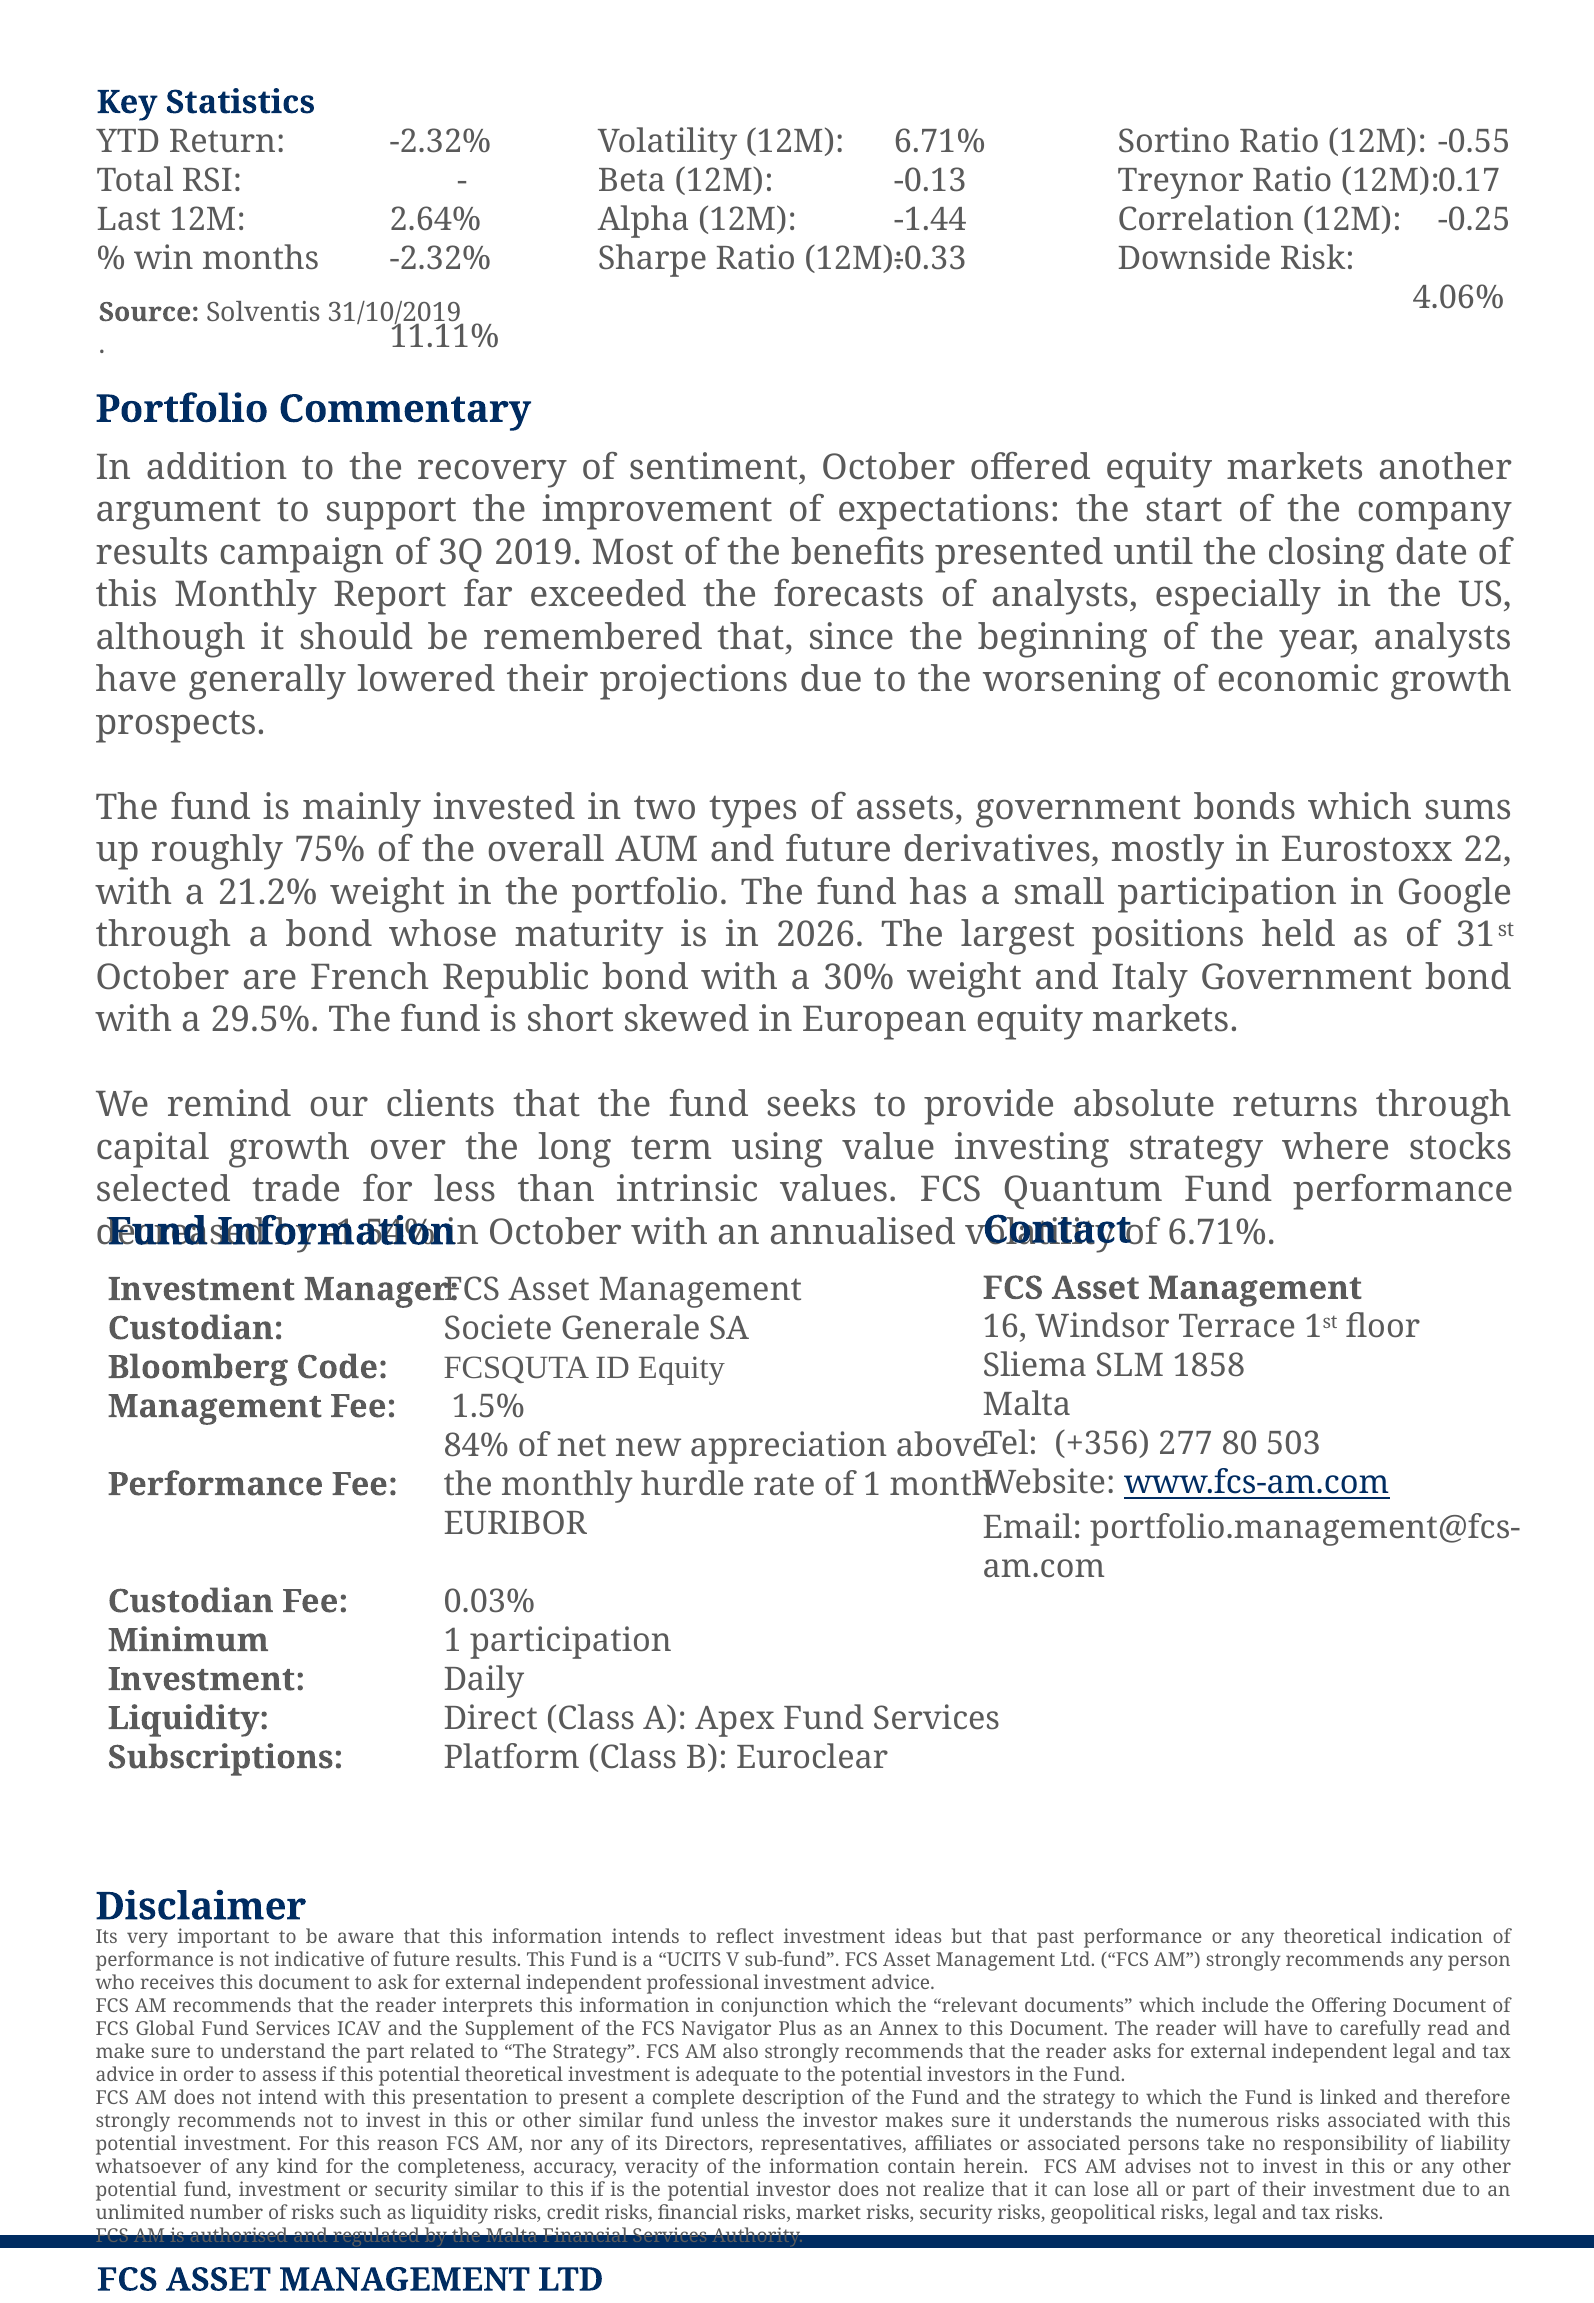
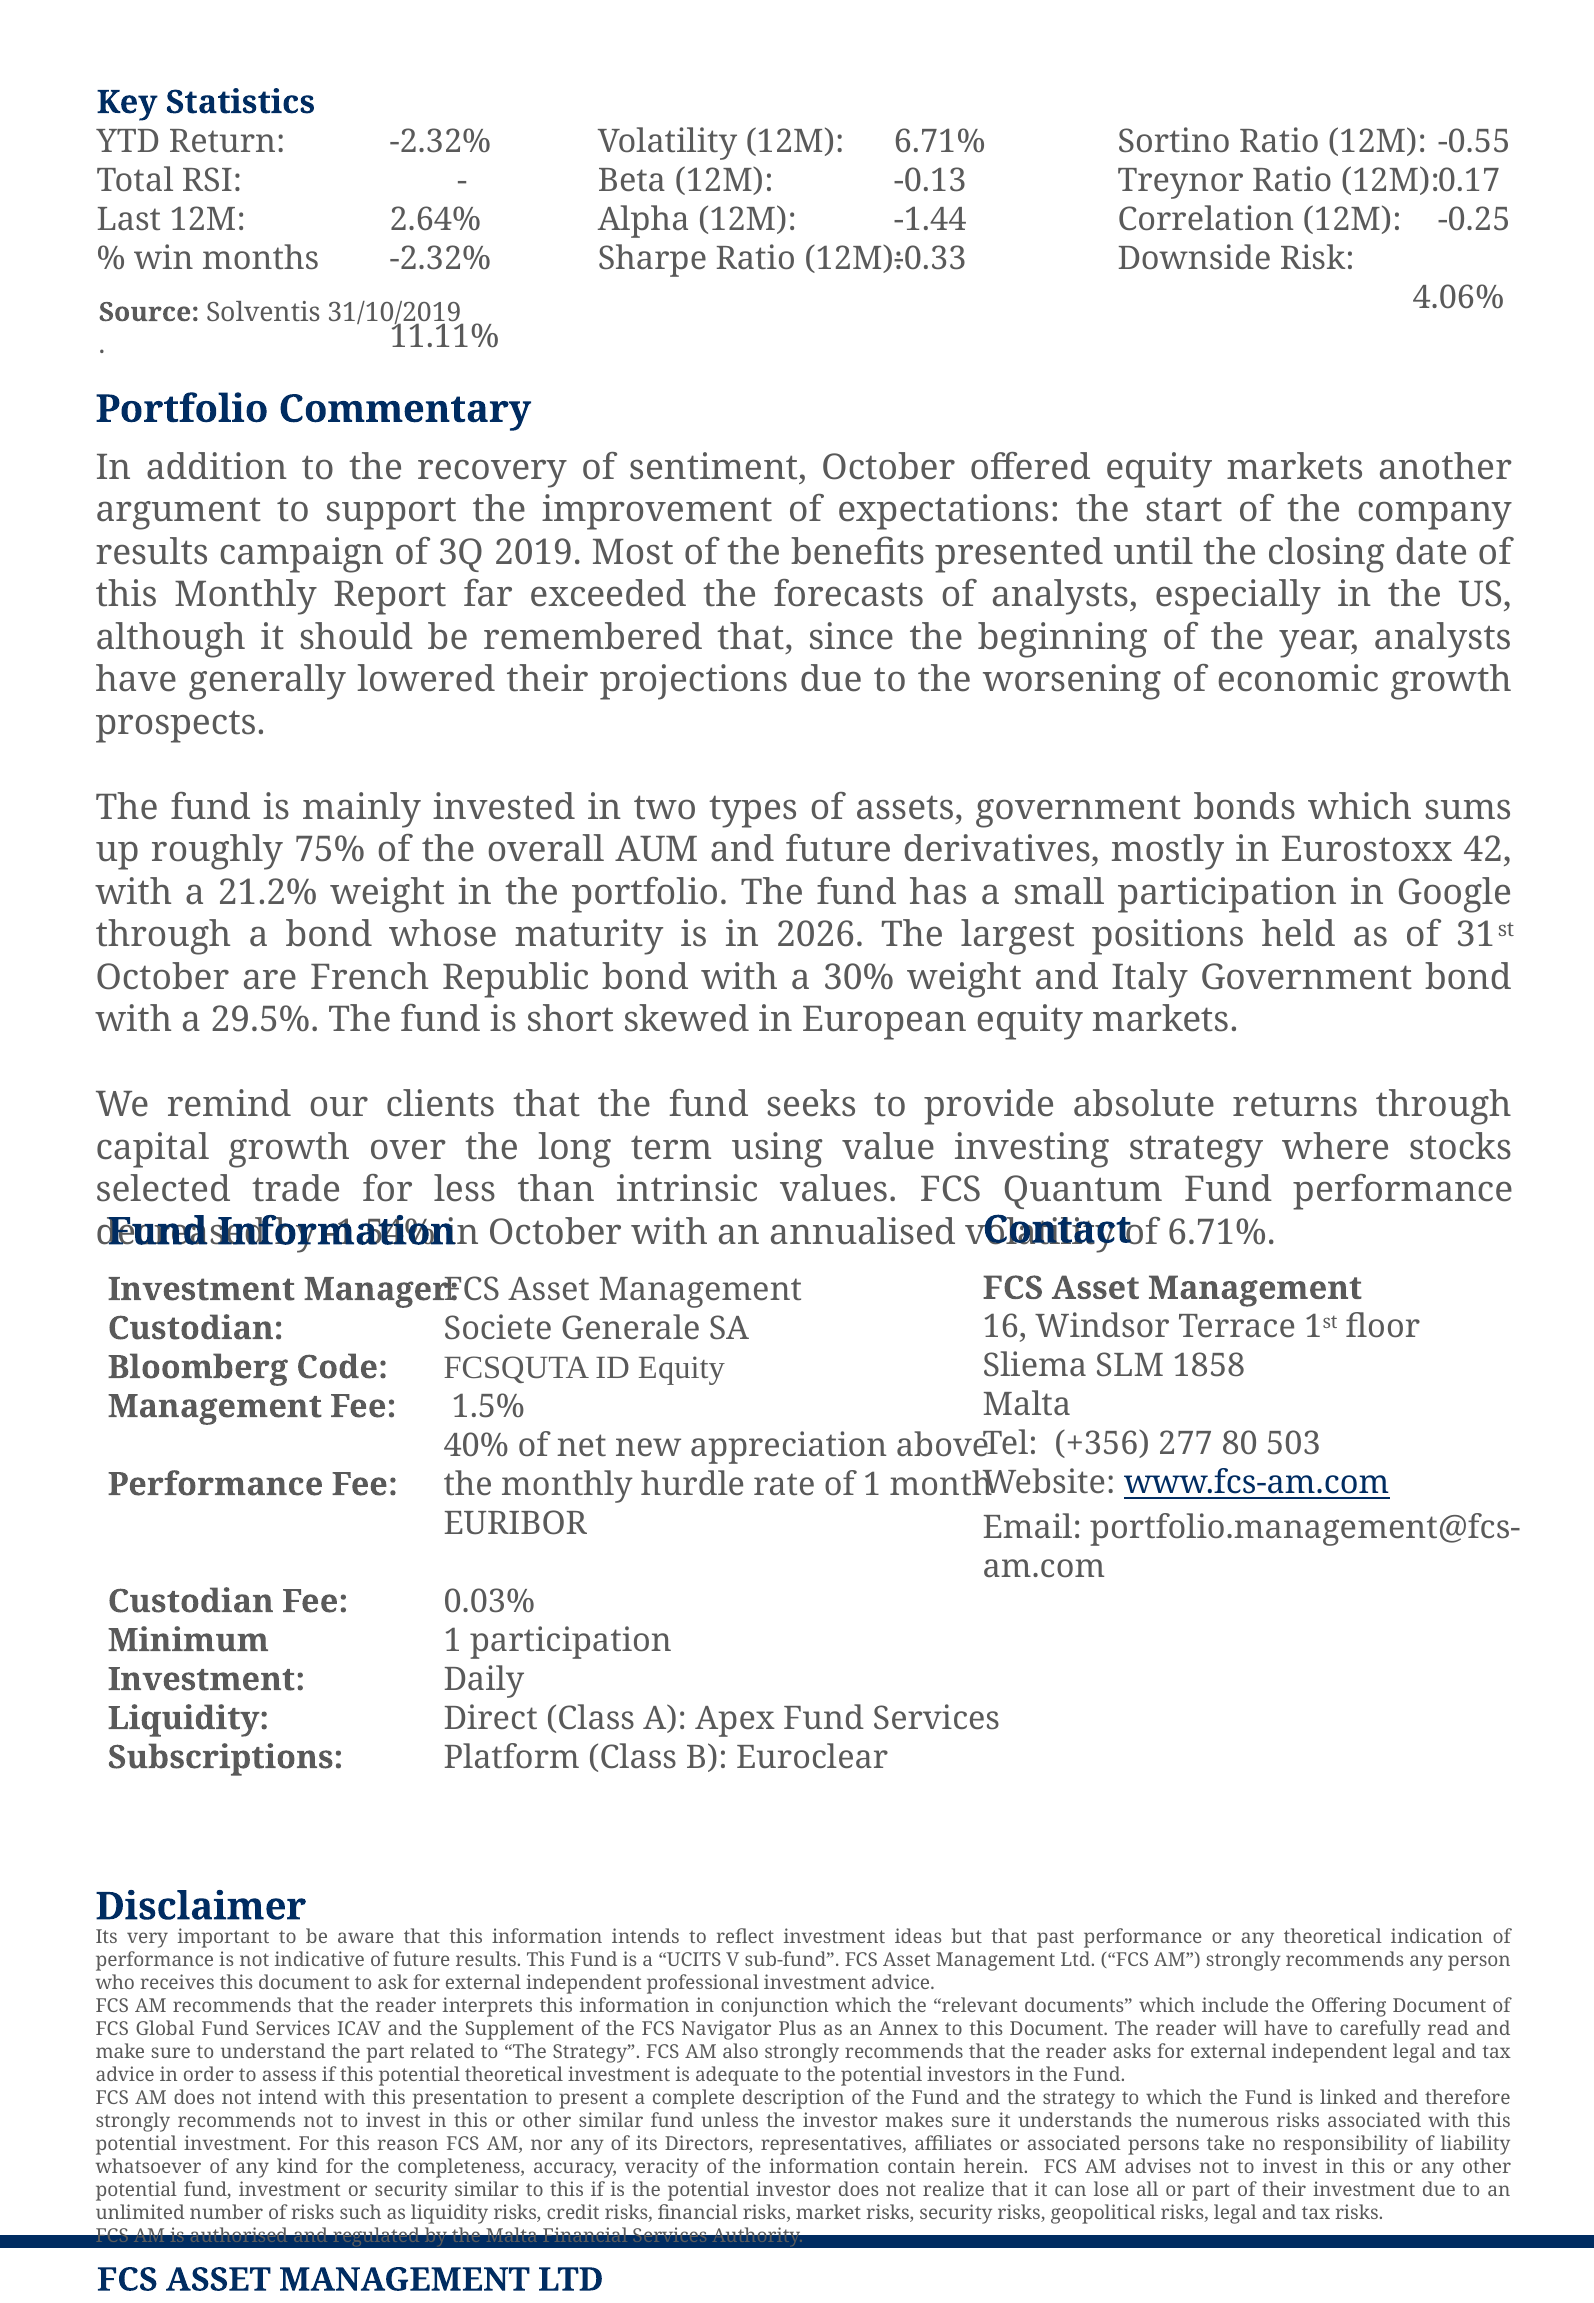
22: 22 -> 42
84%: 84% -> 40%
